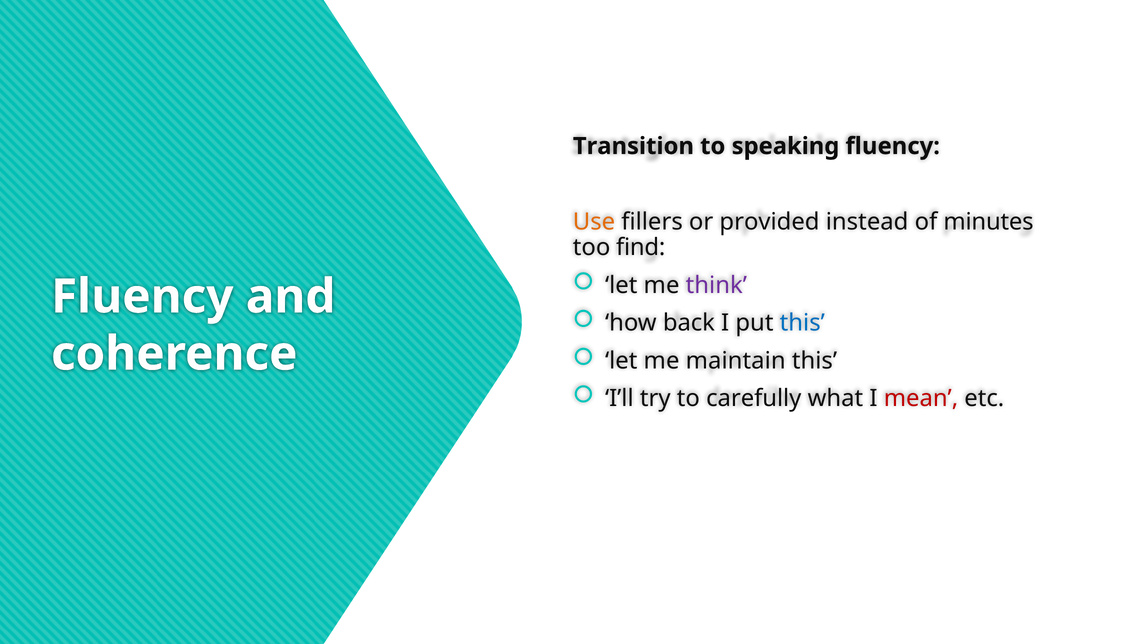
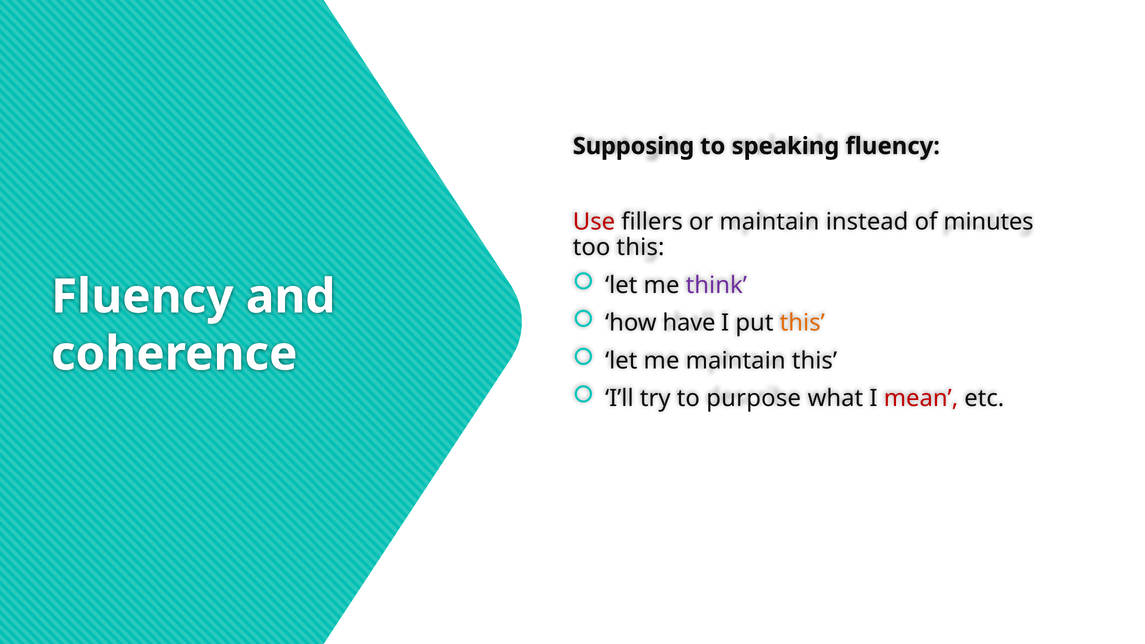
Transition: Transition -> Supposing
Use colour: orange -> red
or provided: provided -> maintain
too find: find -> this
back: back -> have
this at (802, 323) colour: blue -> orange
carefully: carefully -> purpose
